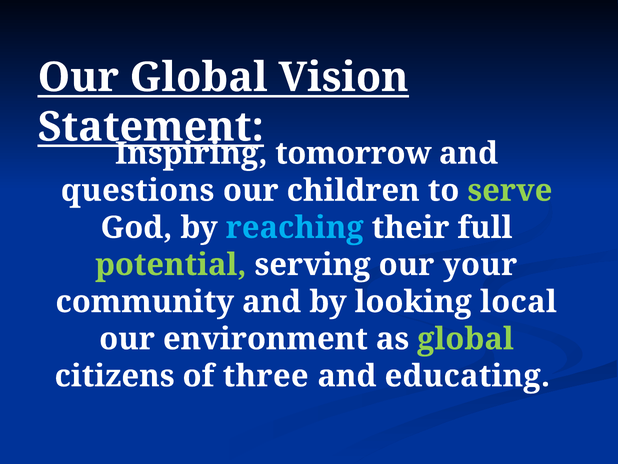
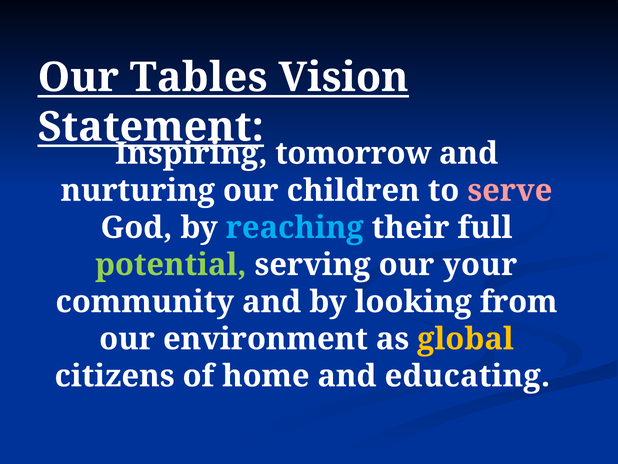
Our Global: Global -> Tables
questions: questions -> nurturing
serve colour: light green -> pink
local: local -> from
global at (465, 339) colour: light green -> yellow
three: three -> home
